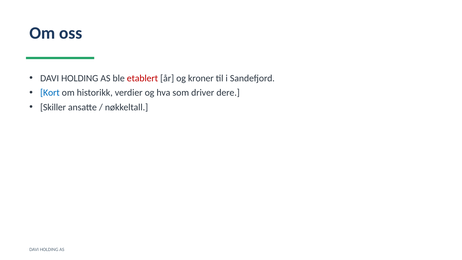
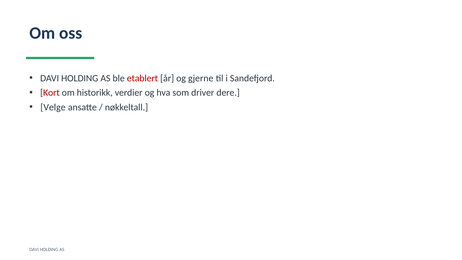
kroner: kroner -> gjerne
Kort colour: blue -> red
Skiller: Skiller -> Velge
